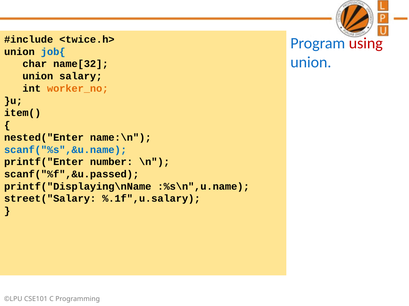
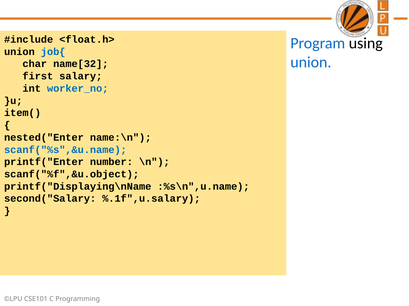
<twice.h>: <twice.h> -> <float.h>
using colour: red -> black
union at (38, 76): union -> first
worker_no colour: orange -> blue
scanf("%f",&u.passed: scanf("%f",&u.passed -> scanf("%f",&u.object
street("Salary: street("Salary -> second("Salary
